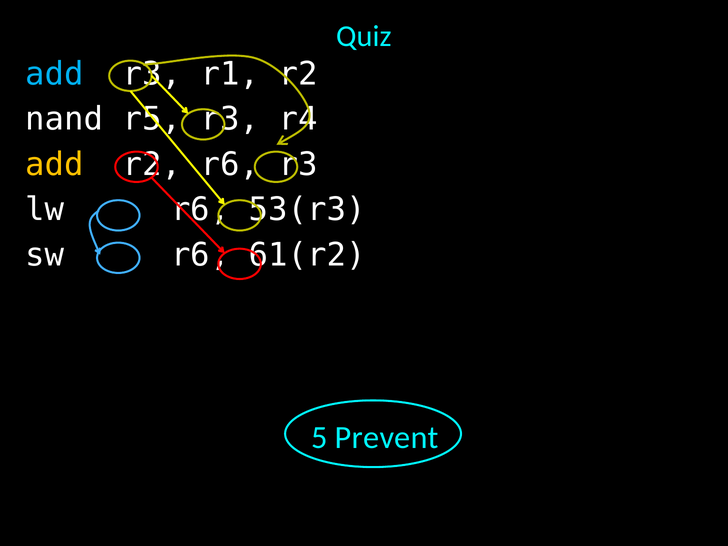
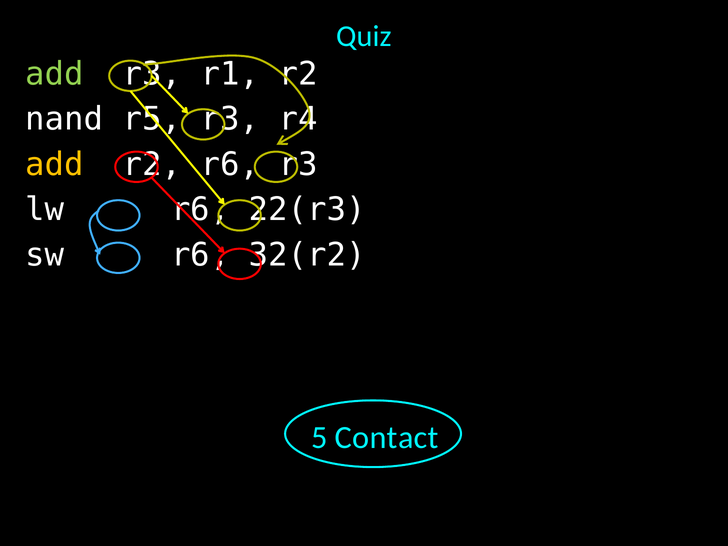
add at (55, 74) colour: light blue -> light green
53(r3: 53(r3 -> 22(r3
61(r2: 61(r2 -> 32(r2
Prevent: Prevent -> Contact
